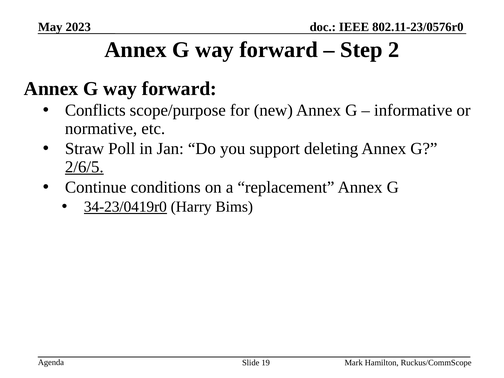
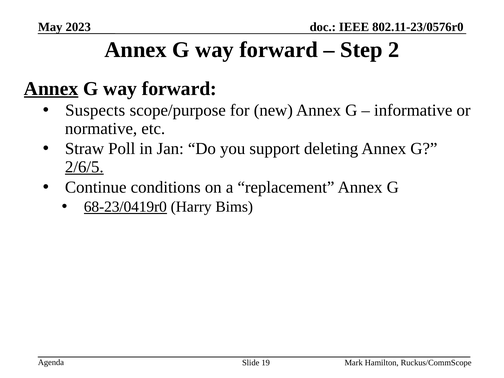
Annex at (51, 89) underline: none -> present
Conflicts: Conflicts -> Suspects
34-23/0419r0: 34-23/0419r0 -> 68-23/0419r0
